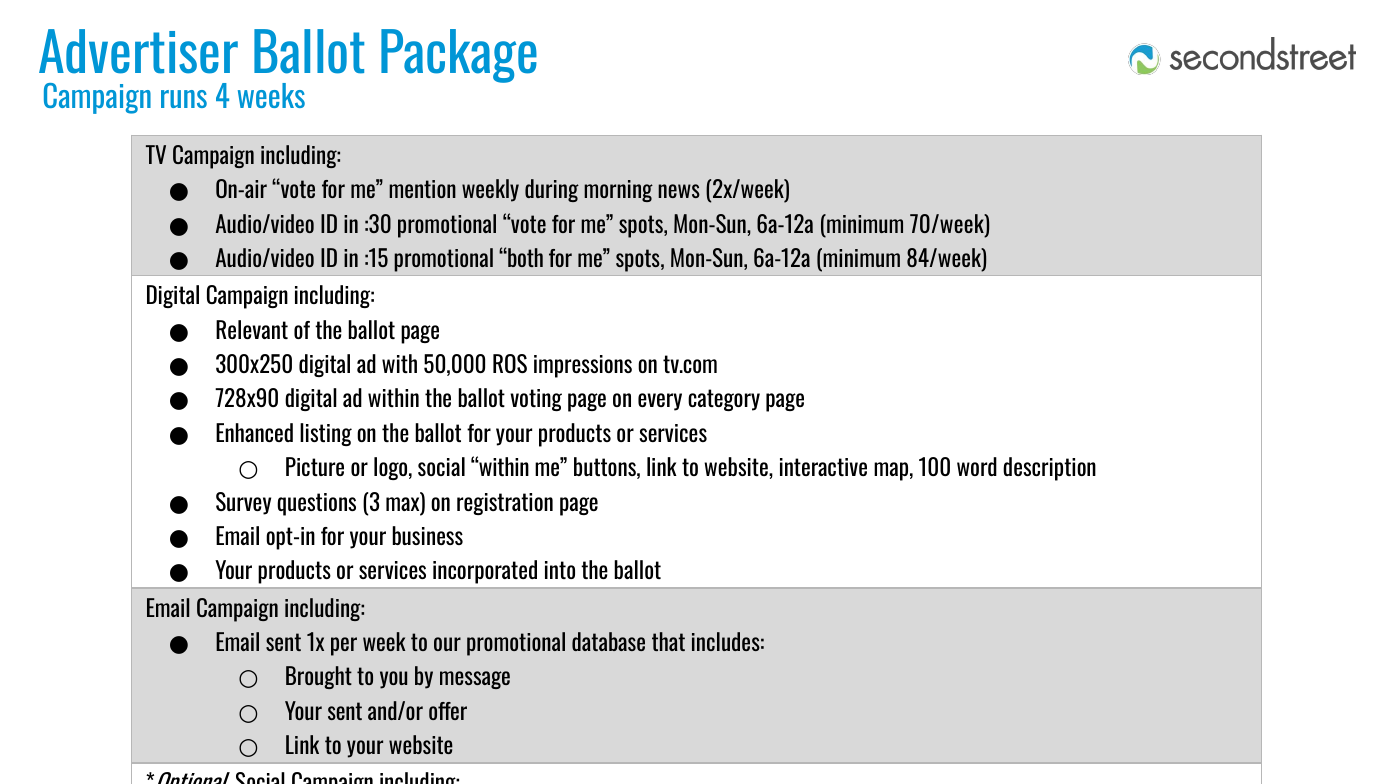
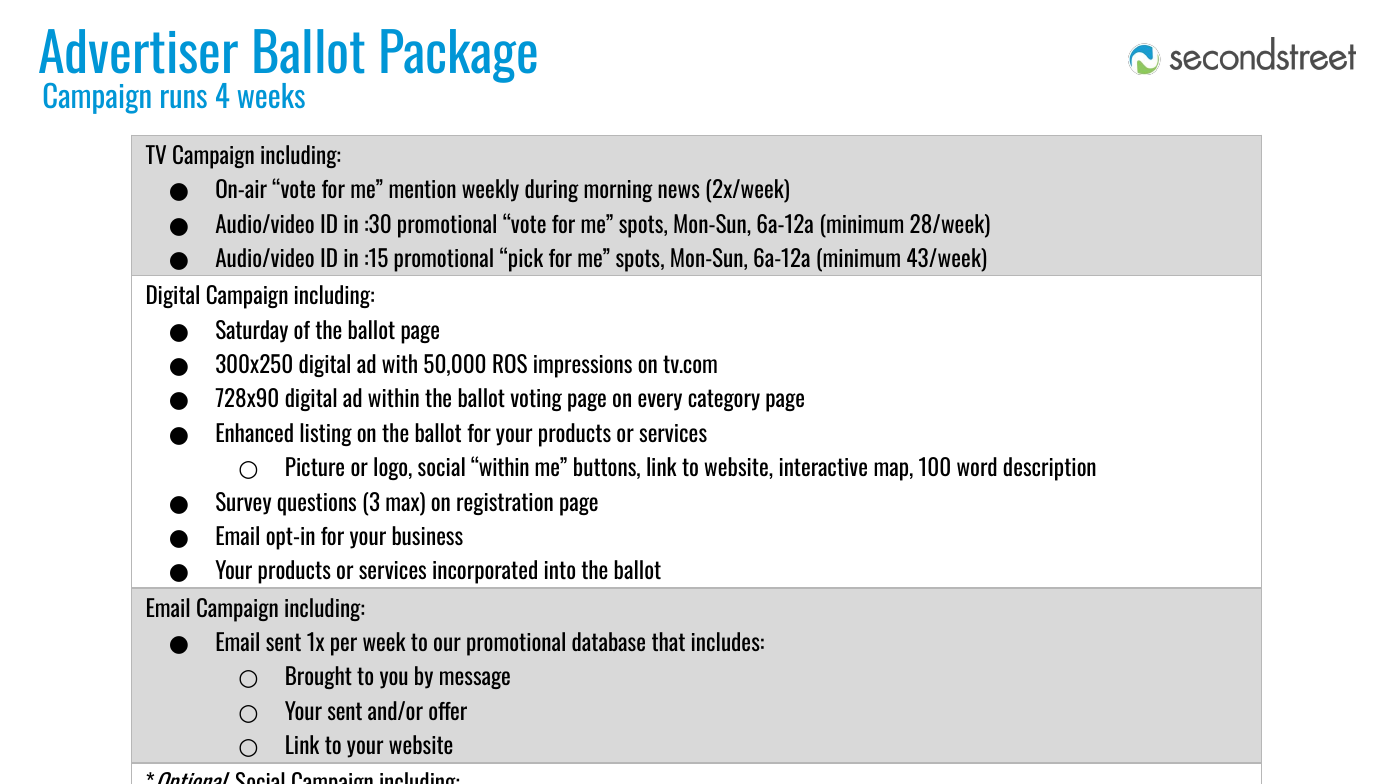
70/week: 70/week -> 28/week
both: both -> pick
84/week: 84/week -> 43/week
Relevant: Relevant -> Saturday
